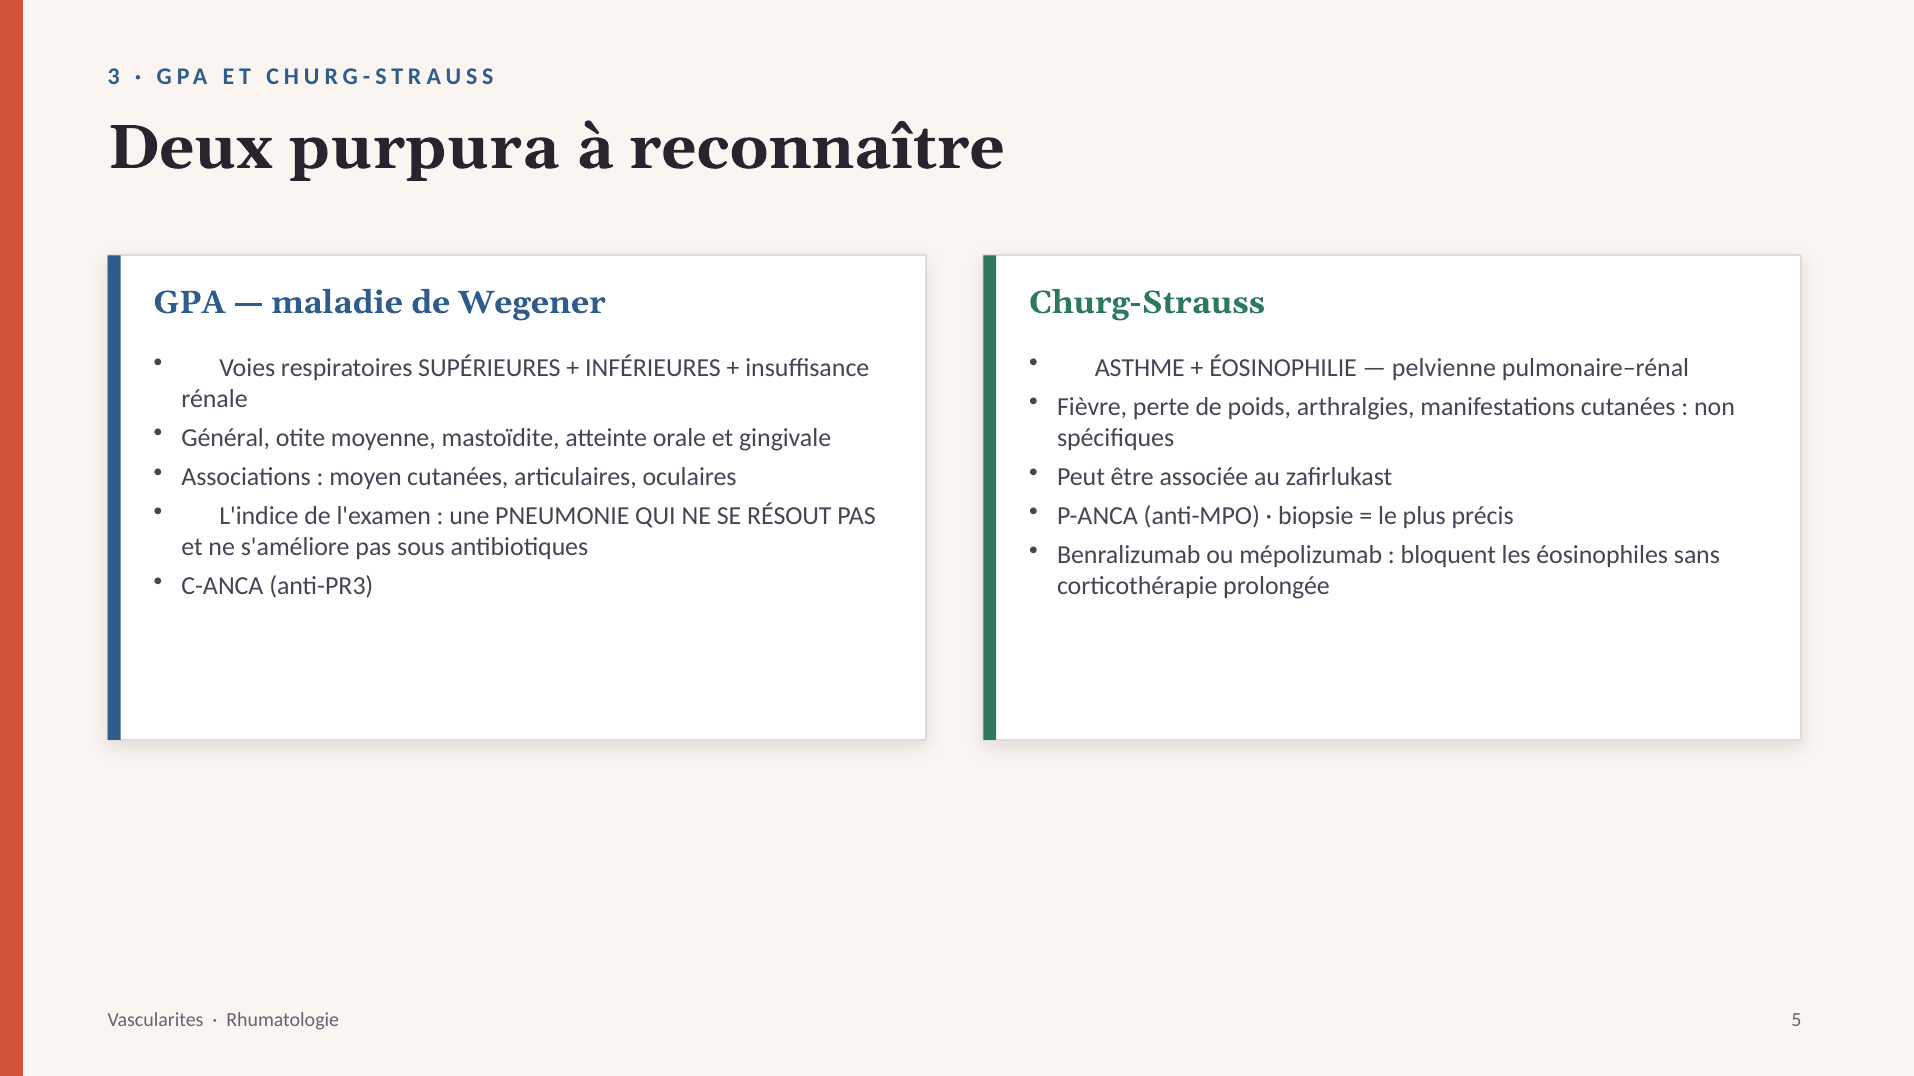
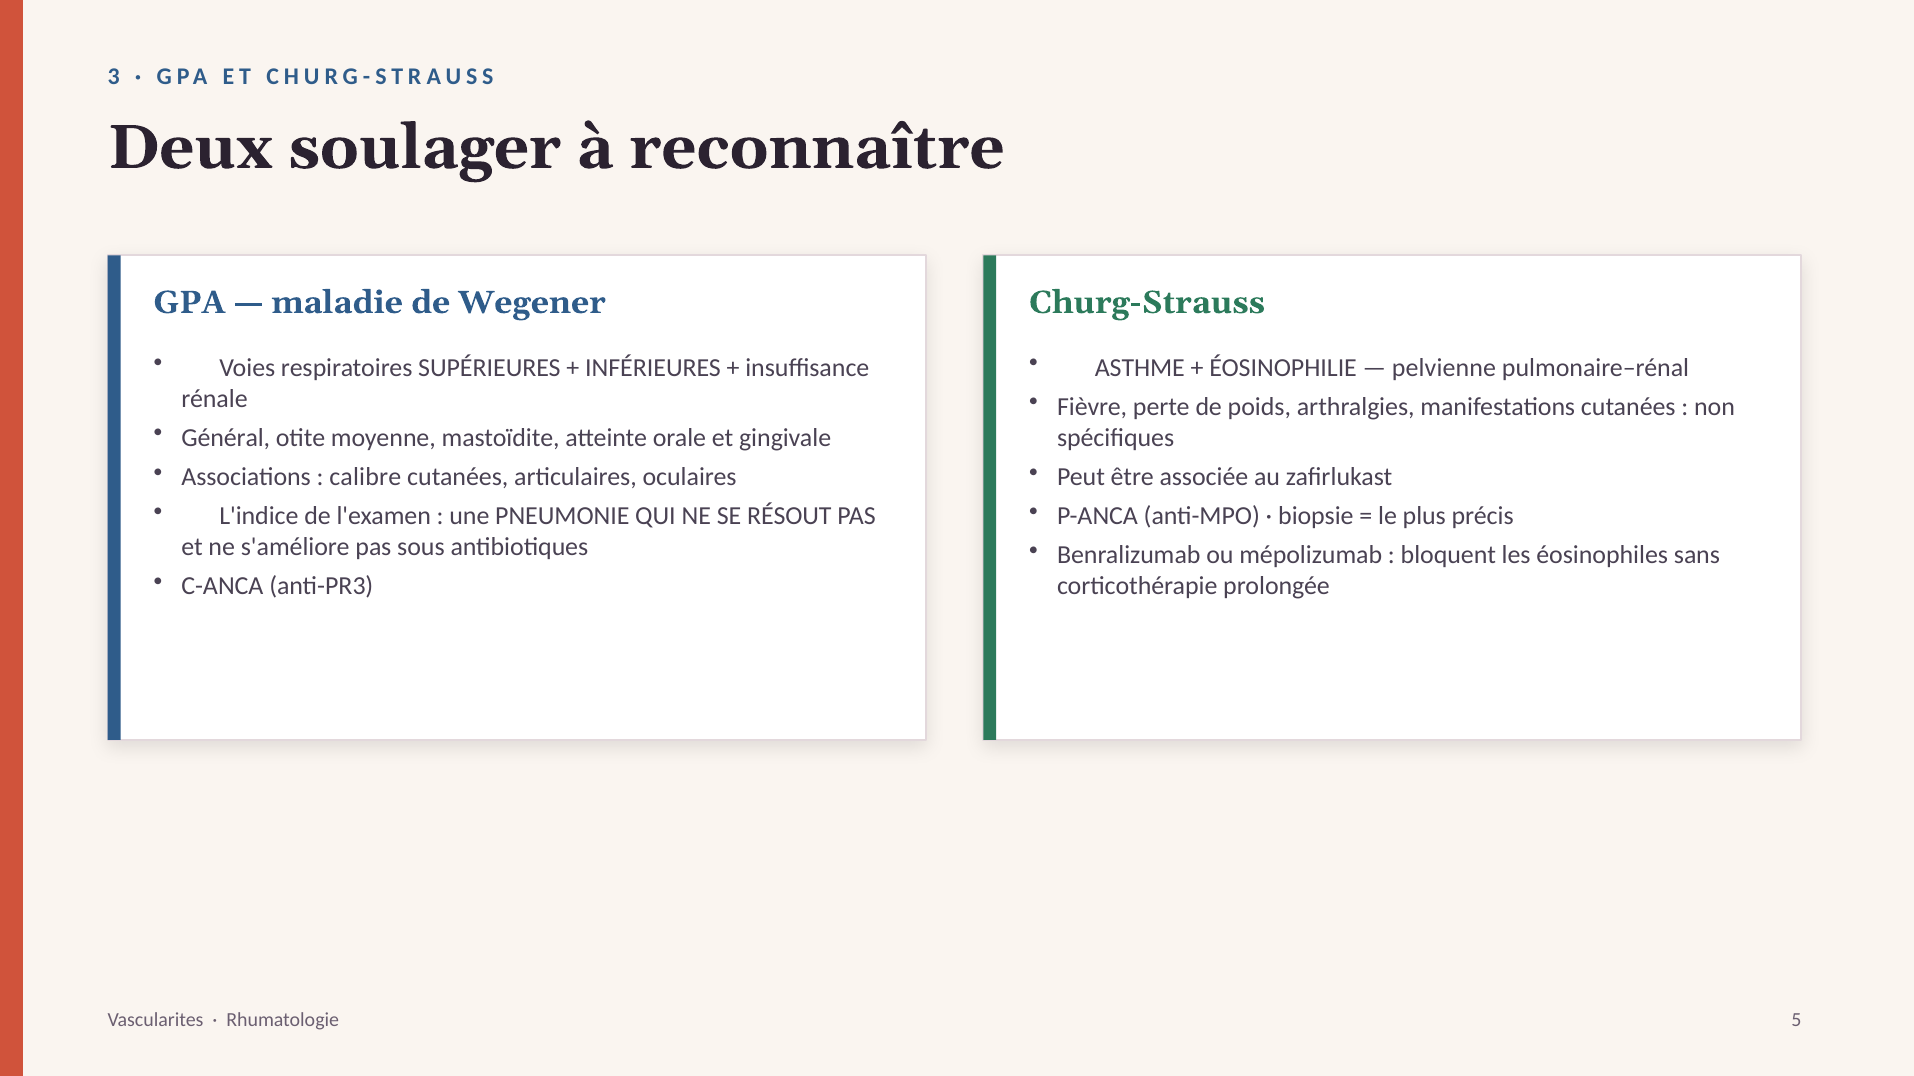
purpura: purpura -> soulager
moyen: moyen -> calibre
